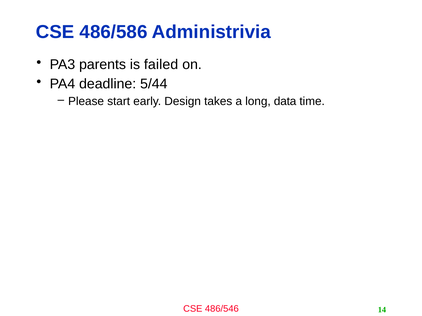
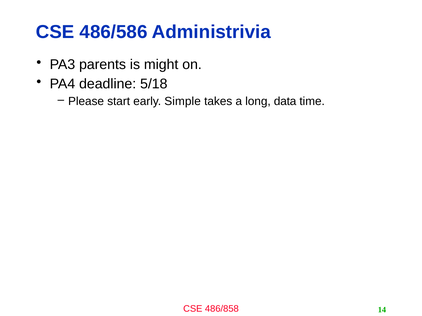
failed: failed -> might
5/44: 5/44 -> 5/18
Design: Design -> Simple
486/546: 486/546 -> 486/858
